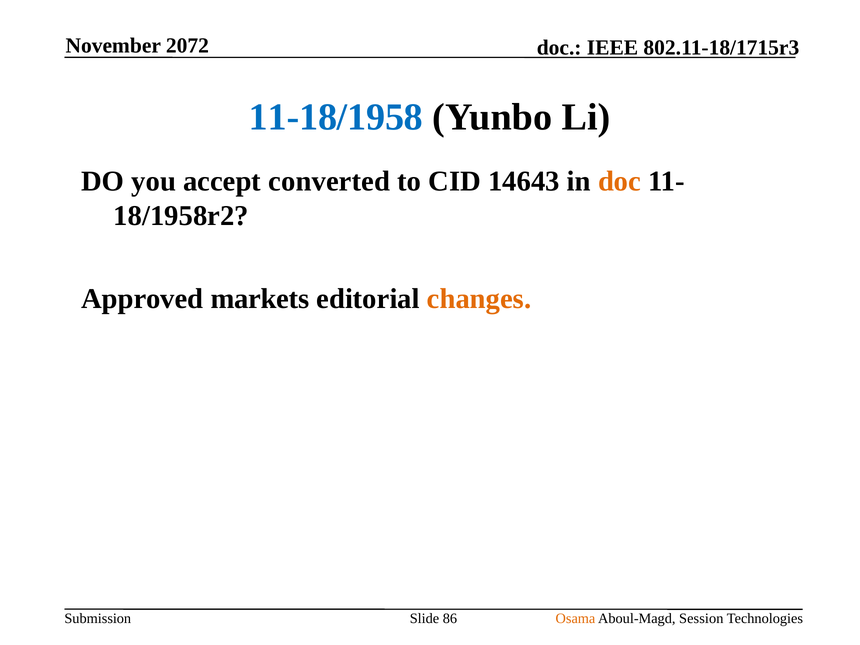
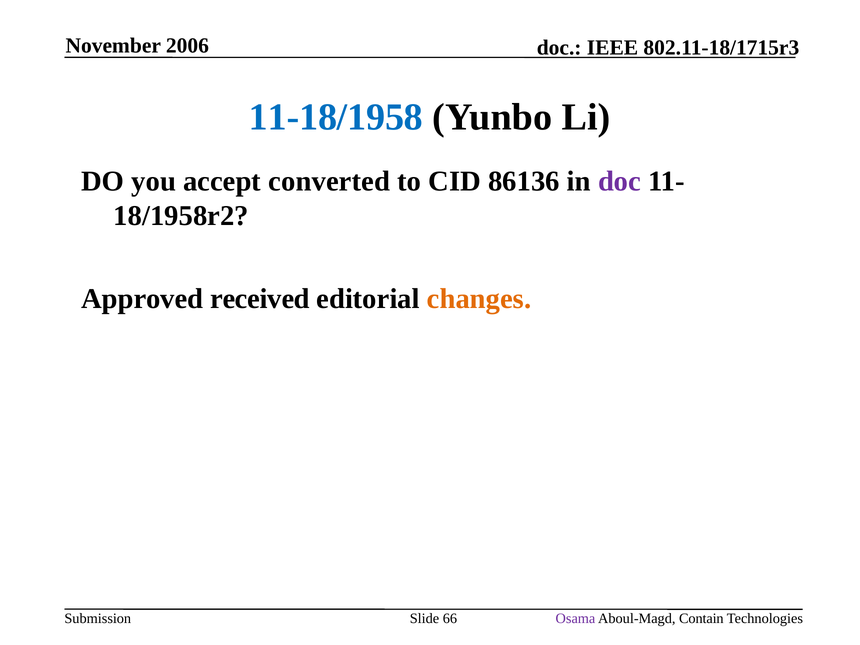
2072: 2072 -> 2006
14643: 14643 -> 86136
doc at (620, 181) colour: orange -> purple
markets: markets -> received
86: 86 -> 66
Osama colour: orange -> purple
Session: Session -> Contain
